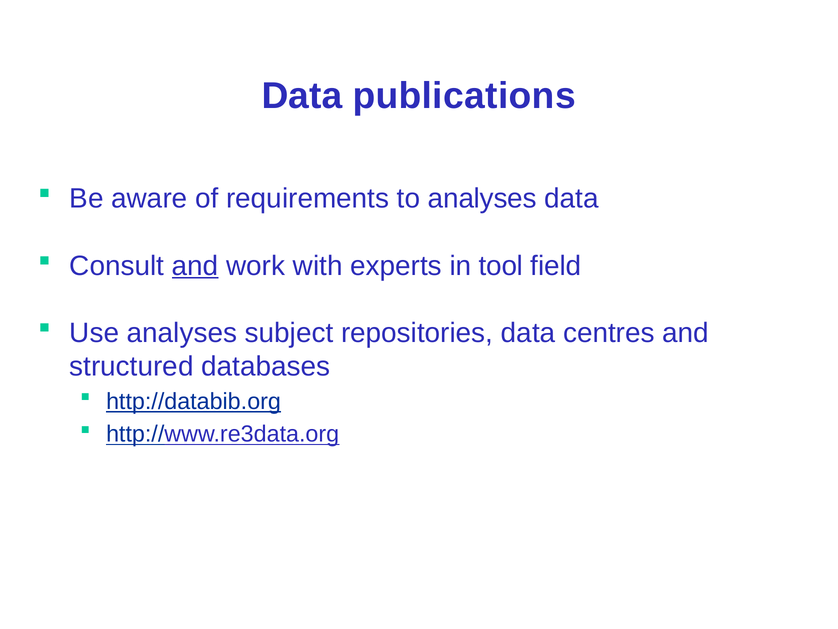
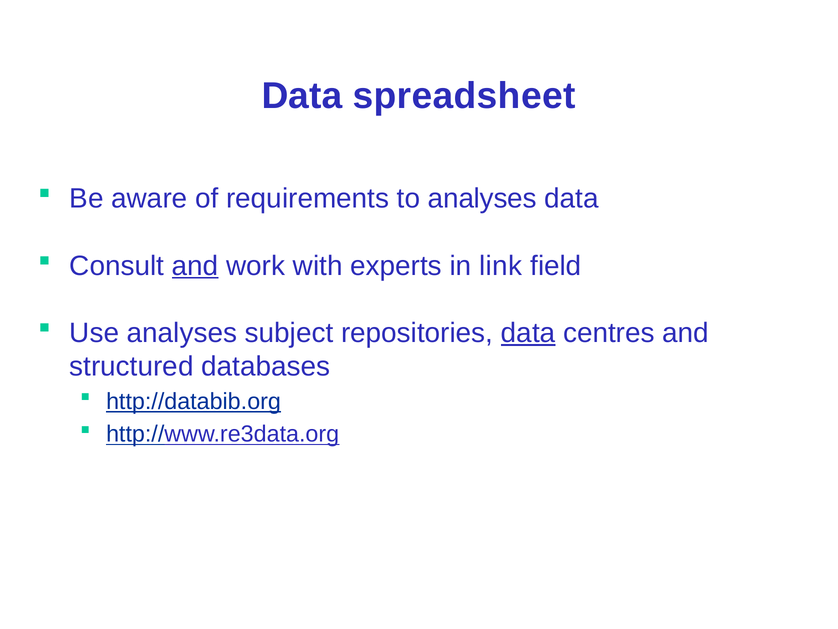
publications: publications -> spreadsheet
tool: tool -> link
data at (528, 333) underline: none -> present
